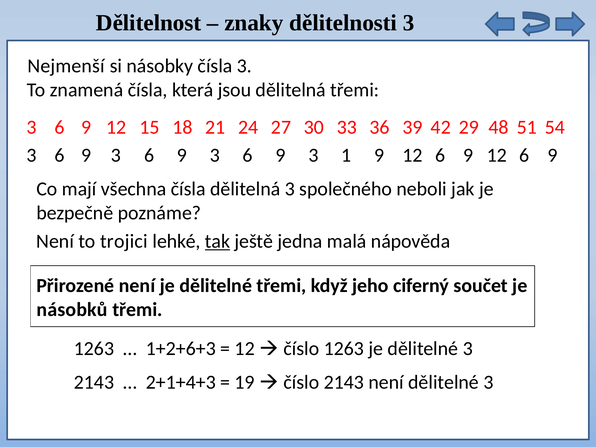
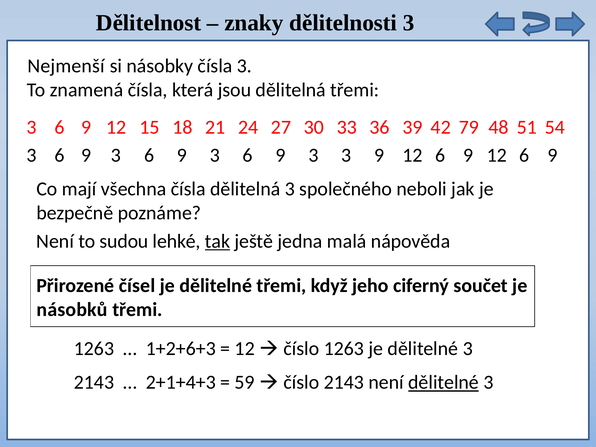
29: 29 -> 79
9 3 1: 1 -> 3
trojici: trojici -> sudou
Přirozené není: není -> čísel
19: 19 -> 59
dělitelné at (444, 382) underline: none -> present
